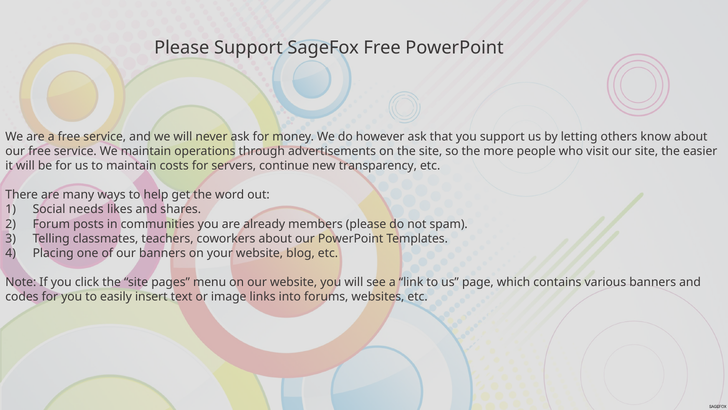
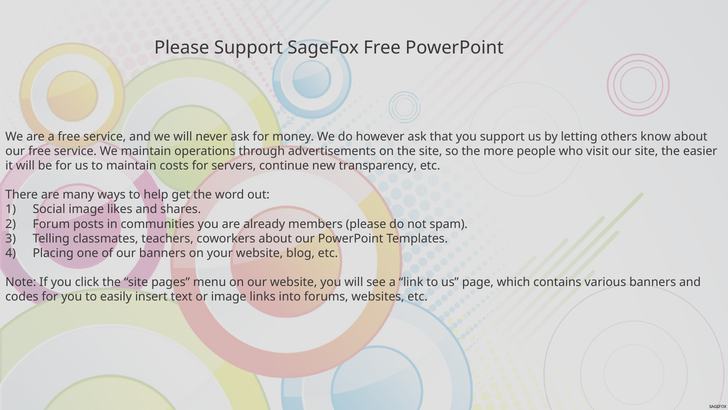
Social needs: needs -> image
